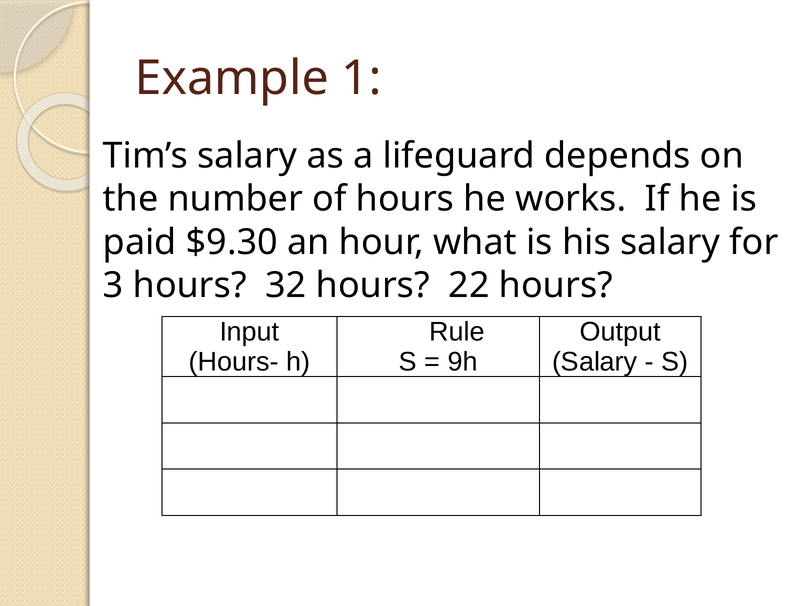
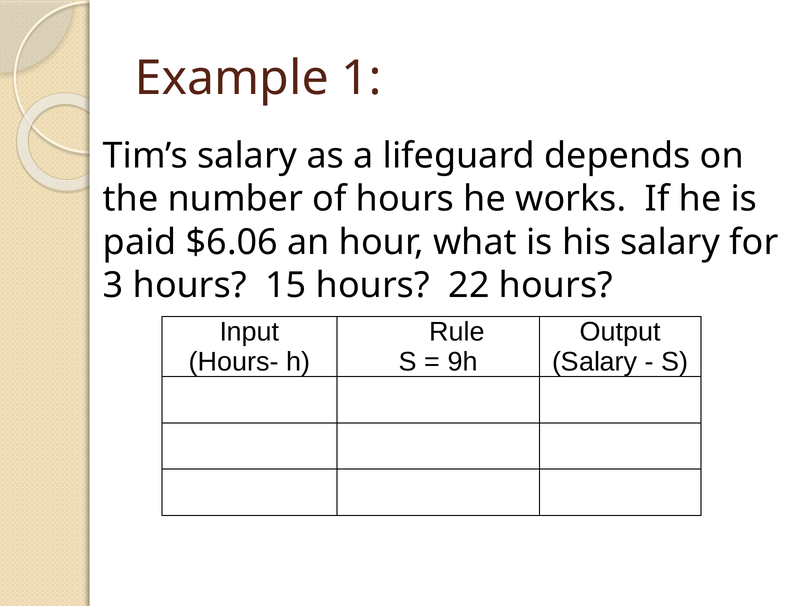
$9.30: $9.30 -> $6.06
32: 32 -> 15
